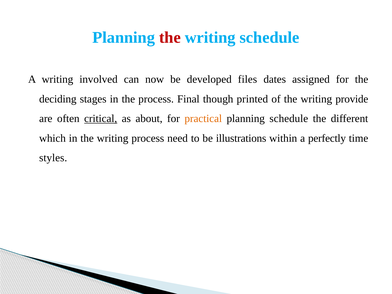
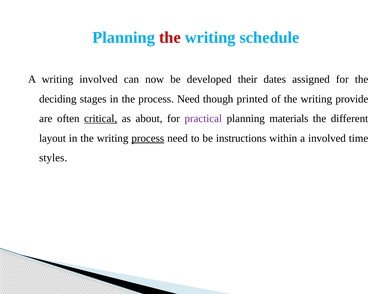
files: files -> their
the process Final: Final -> Need
practical colour: orange -> purple
planning schedule: schedule -> materials
which: which -> layout
process at (148, 138) underline: none -> present
illustrations: illustrations -> instructions
a perfectly: perfectly -> involved
